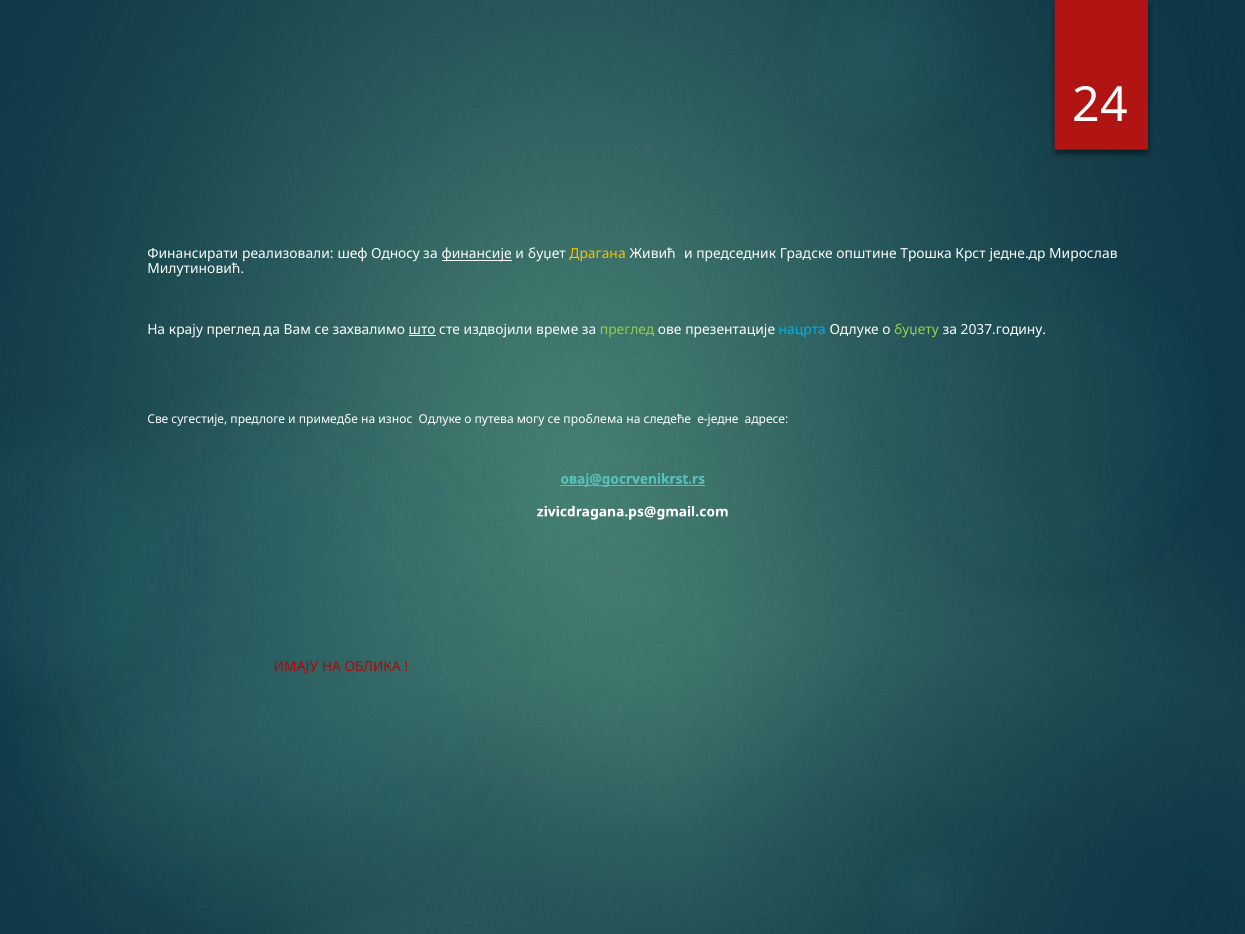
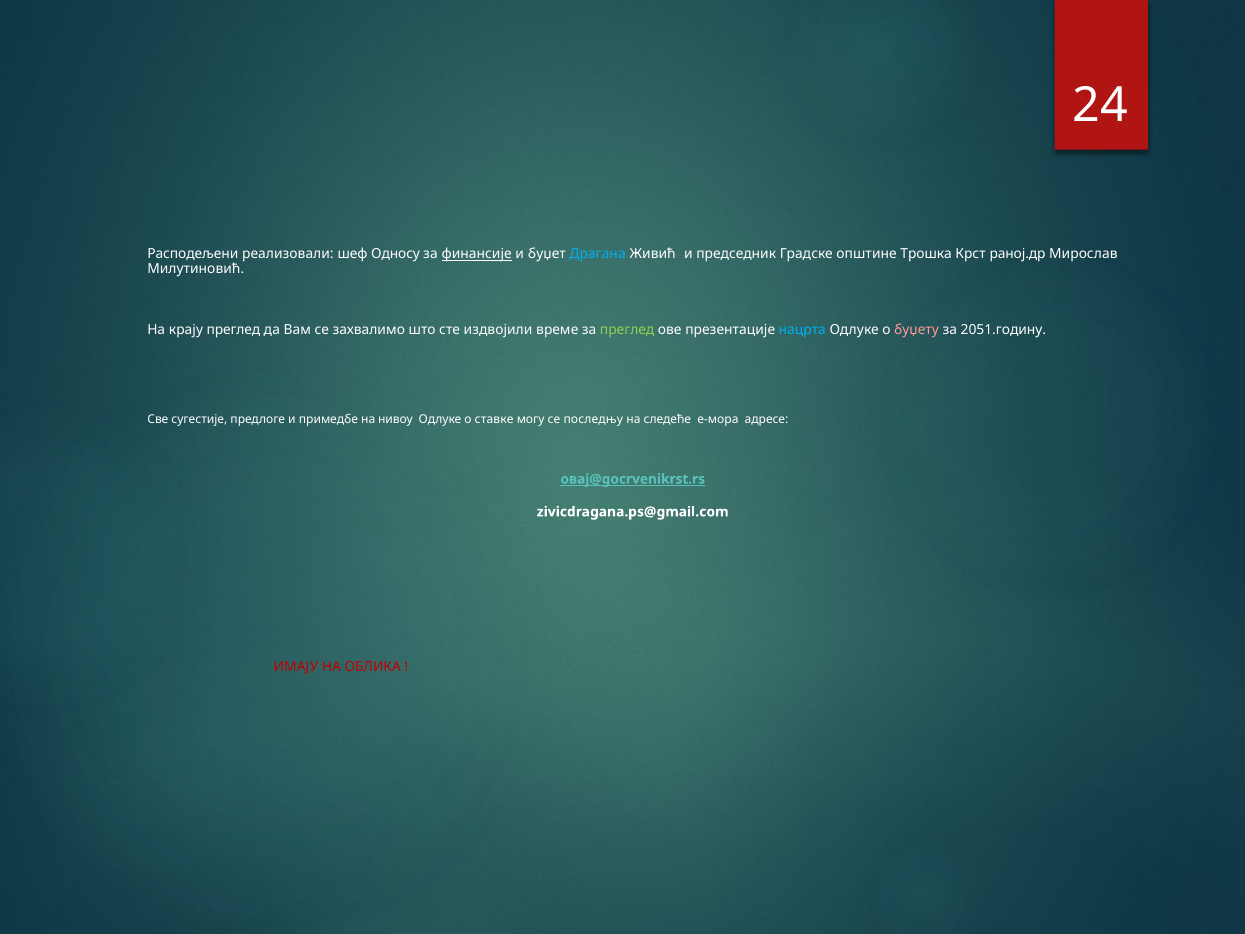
Финансирати: Финансирати -> Расподељени
Драгана colour: yellow -> light blue
једне.др: једне.др -> раној.др
што underline: present -> none
буџету colour: light green -> pink
2037.годину: 2037.годину -> 2051.годину
износ: износ -> нивоу
путева: путева -> ставке
проблема: проблема -> последњу
е-једне: е-једне -> е-мора
